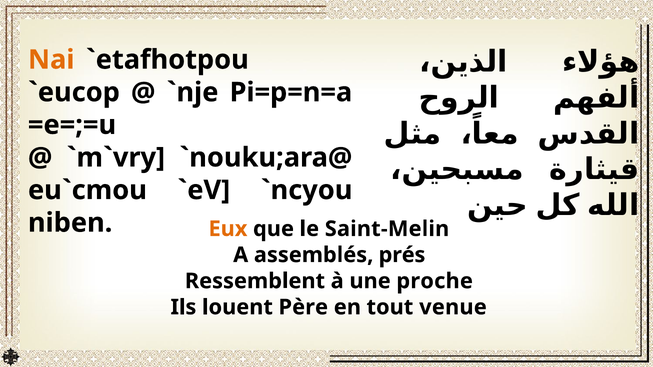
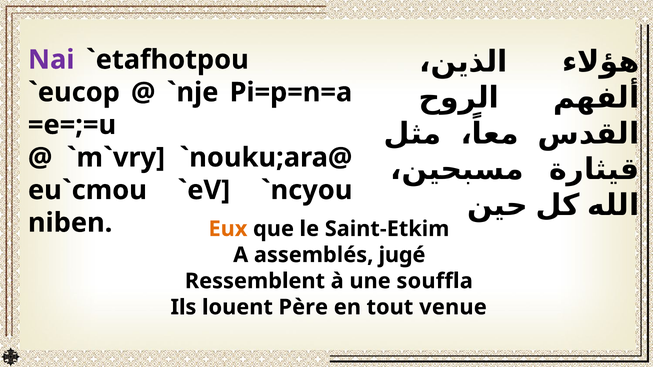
Nai colour: orange -> purple
Saint-Melin: Saint-Melin -> Saint-Etkim
prés: prés -> jugé
proche: proche -> souffla
